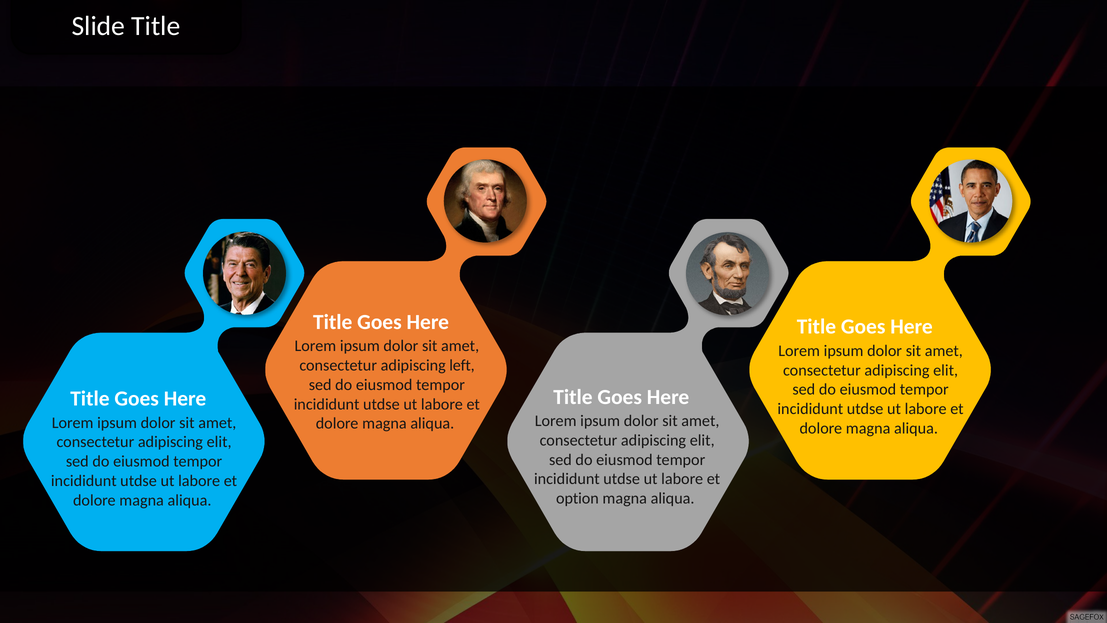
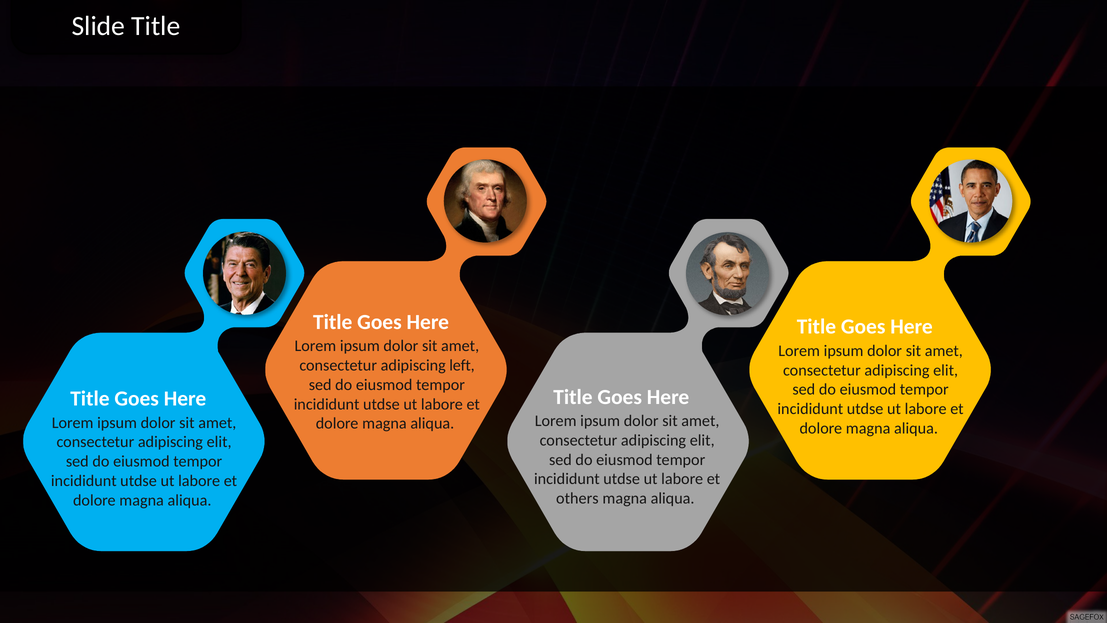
option: option -> others
